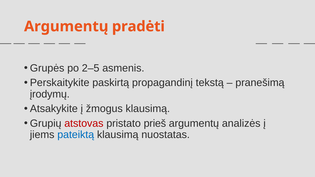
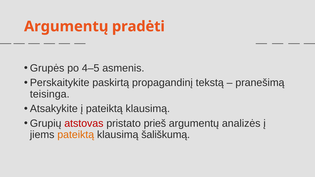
2–5: 2–5 -> 4–5
įrodymų: įrodymų -> teisinga
į žmogus: žmogus -> pateiktą
pateiktą at (76, 135) colour: blue -> orange
nuostatas: nuostatas -> šališkumą
